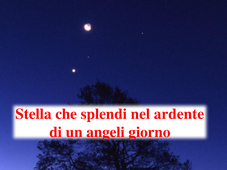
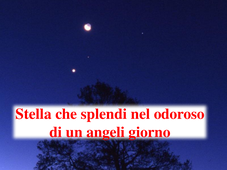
ardente: ardente -> odoroso
